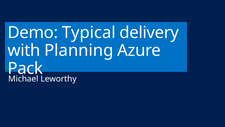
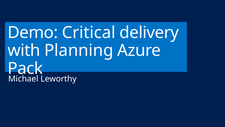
Typical: Typical -> Critical
